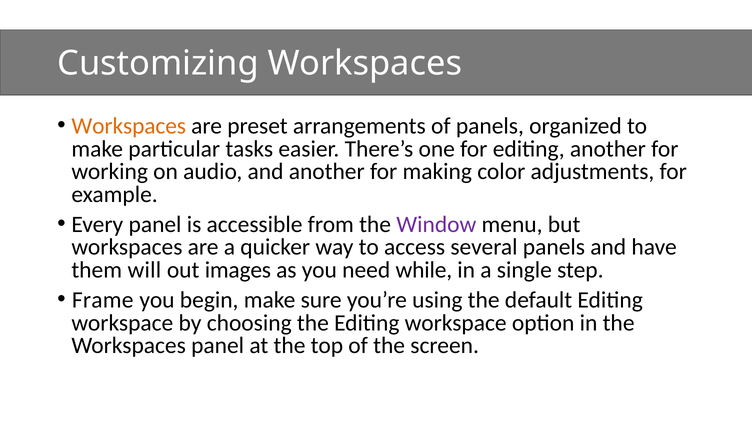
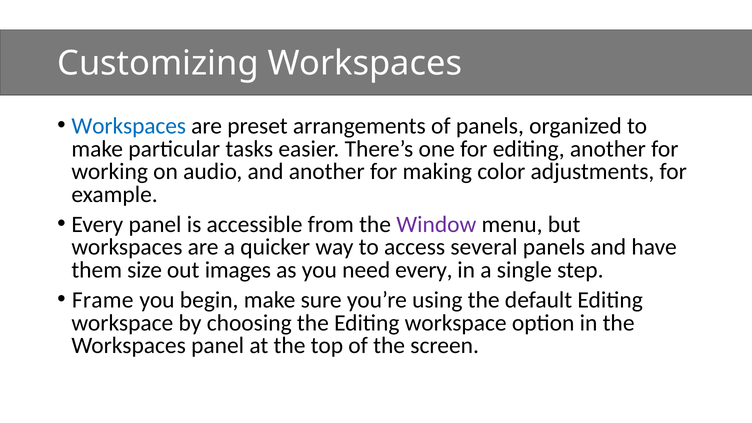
Workspaces at (129, 126) colour: orange -> blue
will: will -> size
need while: while -> every
